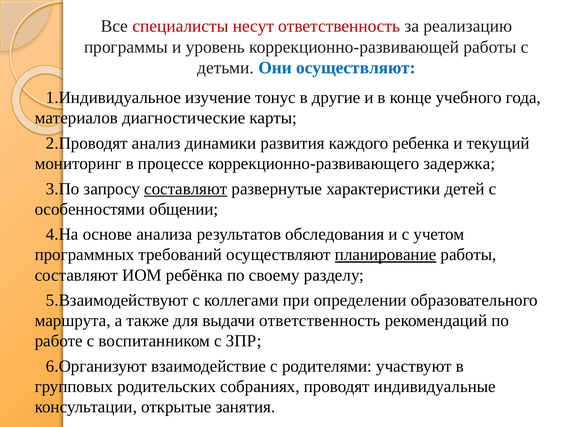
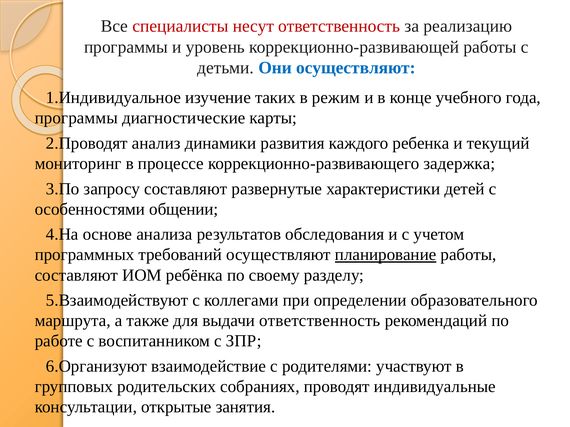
тонус: тонус -> таких
другие: другие -> режим
материалов at (76, 118): материалов -> программы
составляют at (186, 189) underline: present -> none
